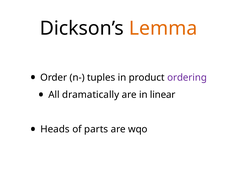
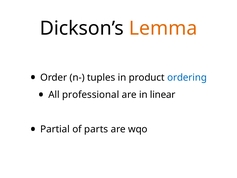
ordering colour: purple -> blue
dramatically: dramatically -> professional
Heads: Heads -> Partial
